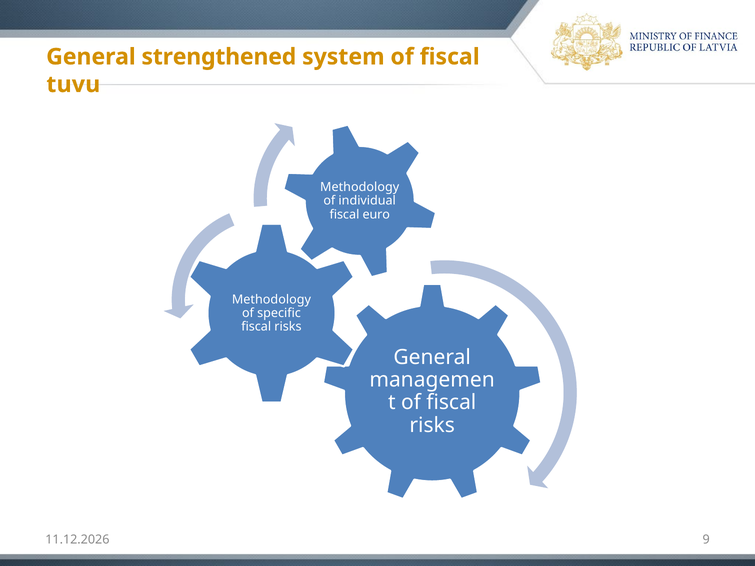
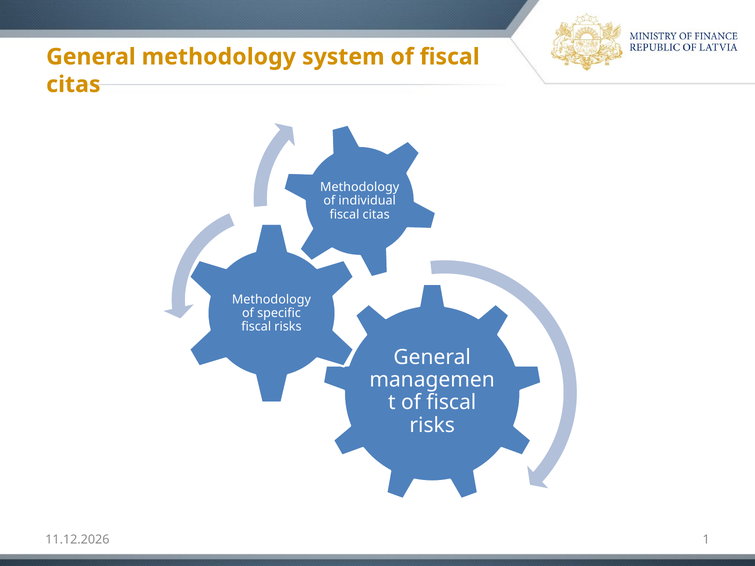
General strengthened: strengthened -> methodology
tuvu at (73, 85): tuvu -> citas
euro at (376, 215): euro -> citas
9: 9 -> 1
